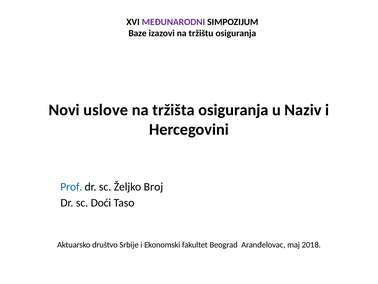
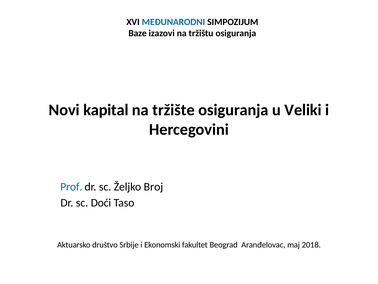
MEĐUNARODNI colour: purple -> blue
uslove: uslove -> kapital
tržišta: tržišta -> tržište
Naziv: Naziv -> Veliki
